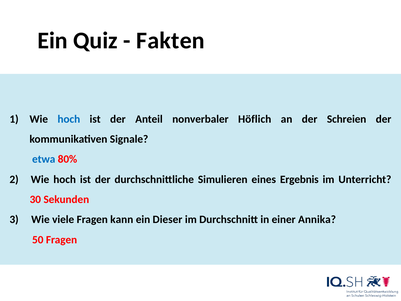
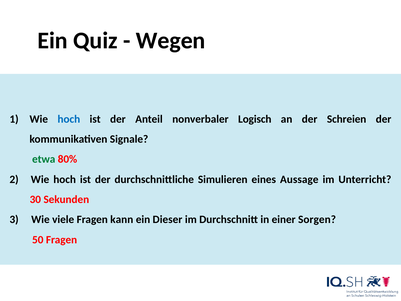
Fakten: Fakten -> Wegen
Höflich: Höflich -> Logisch
etwa colour: blue -> green
Ergebnis: Ergebnis -> Aussage
Annika: Annika -> Sorgen
